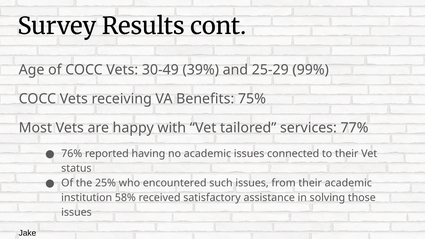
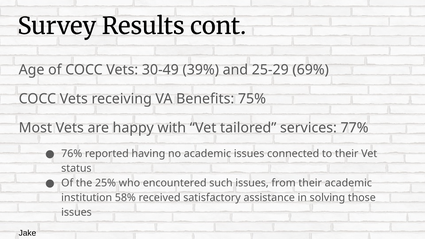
99%: 99% -> 69%
